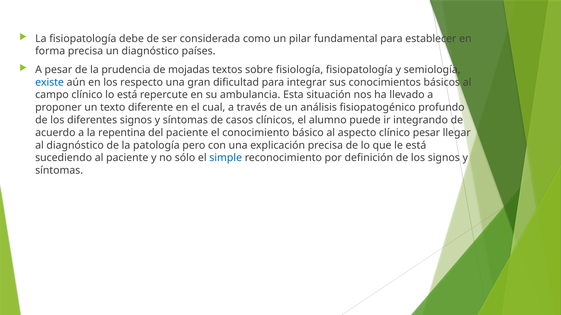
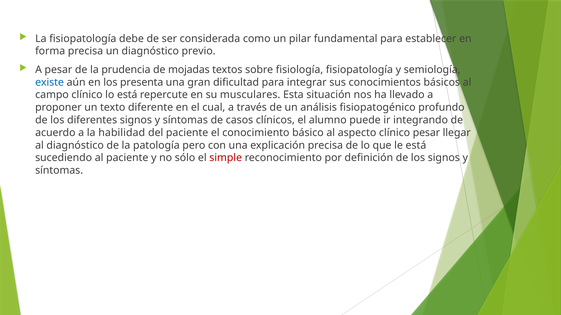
países: países -> previo
respecto: respecto -> presenta
ambulancia: ambulancia -> musculares
repentina: repentina -> habilidad
simple colour: blue -> red
